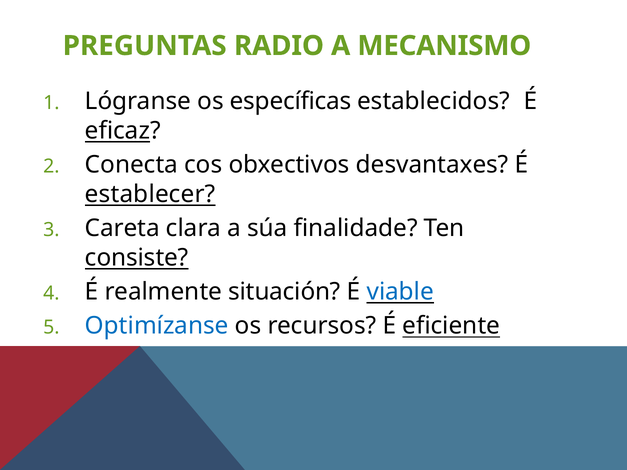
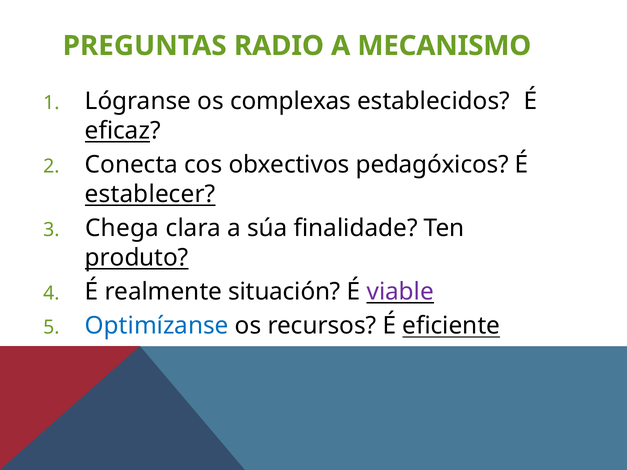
específicas: específicas -> complexas
desvantaxes: desvantaxes -> pedagóxicos
Careta: Careta -> Chega
consiste: consiste -> produto
viable colour: blue -> purple
